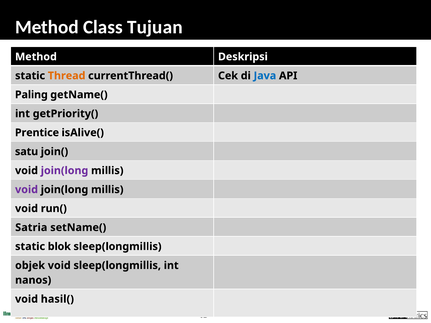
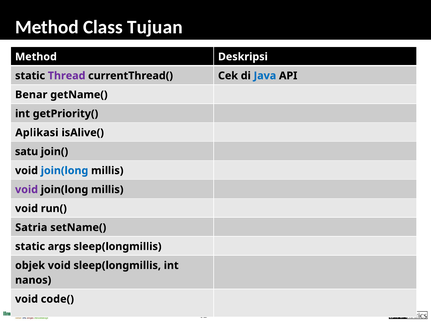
Thread colour: orange -> purple
Paling: Paling -> Benar
Prentice: Prentice -> Aplikasi
join(long at (65, 171) colour: purple -> blue
blok: blok -> args
hasil(: hasil( -> code(
